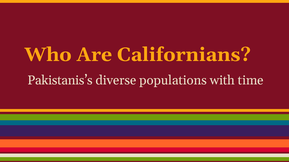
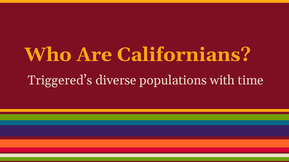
Pakistanis’s: Pakistanis’s -> Triggered’s
